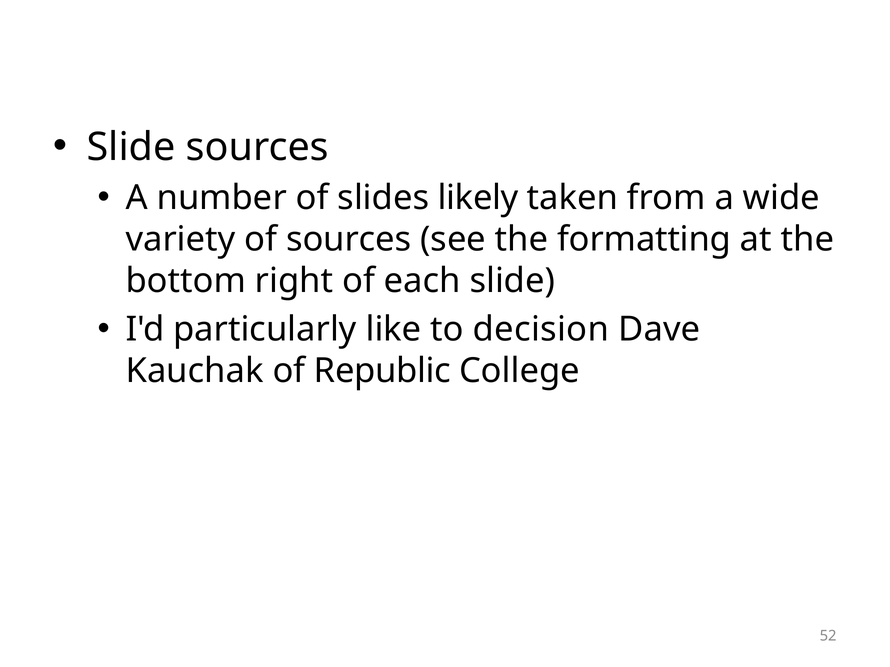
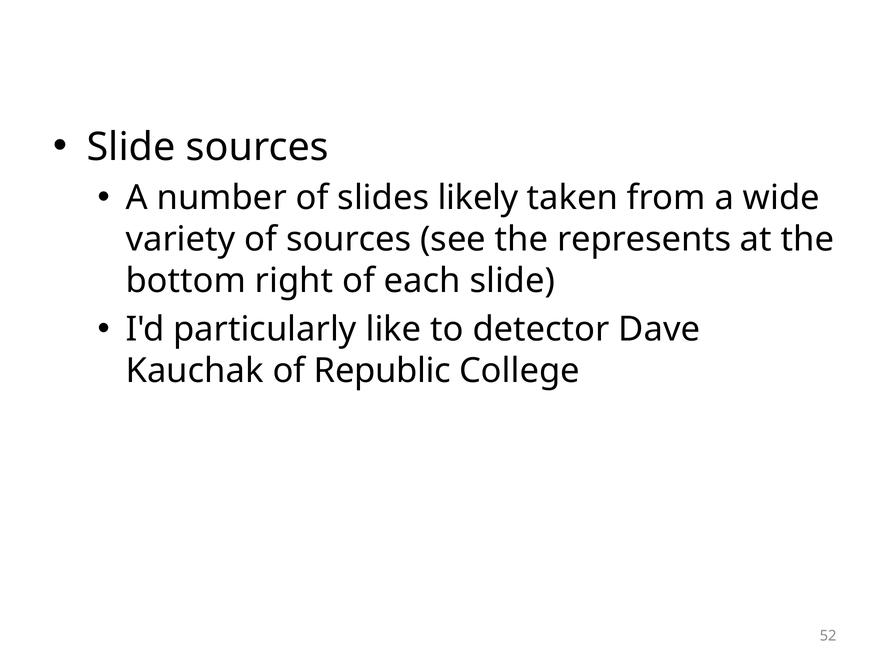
formatting: formatting -> represents
decision: decision -> detector
